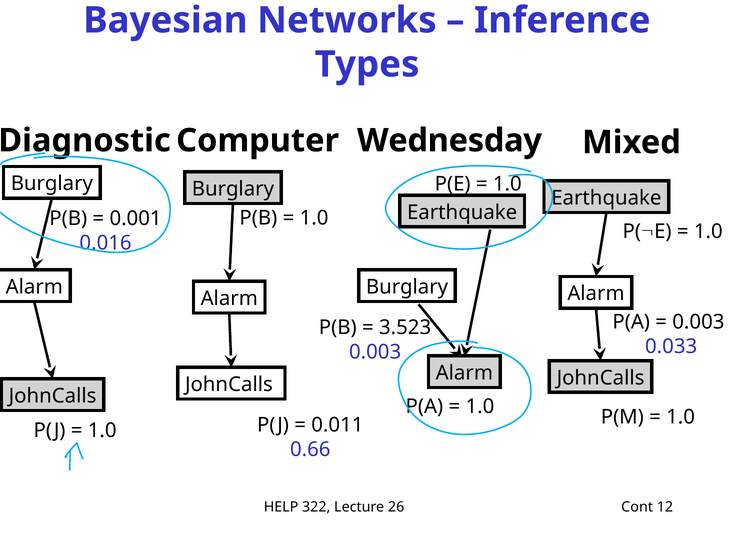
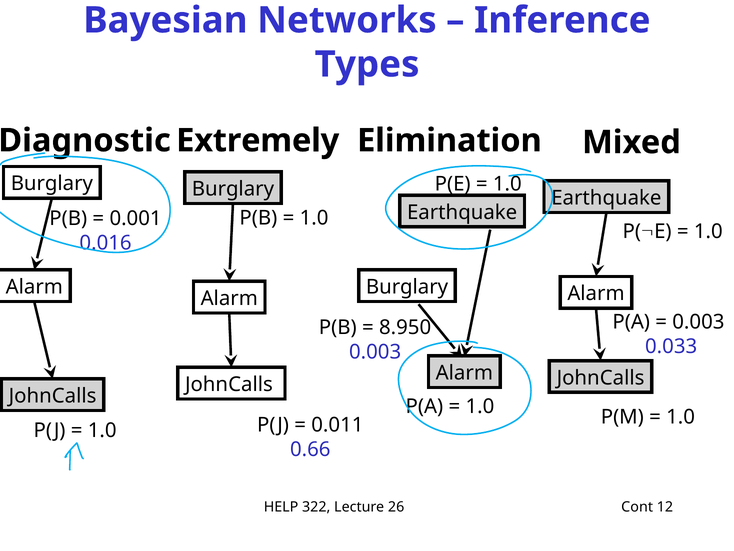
Computer: Computer -> Extremely
Wednesday: Wednesday -> Elimination
3.523: 3.523 -> 8.950
